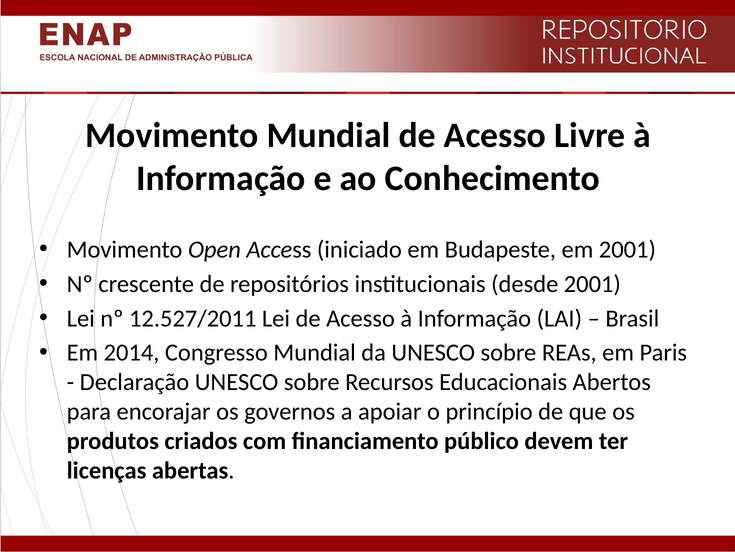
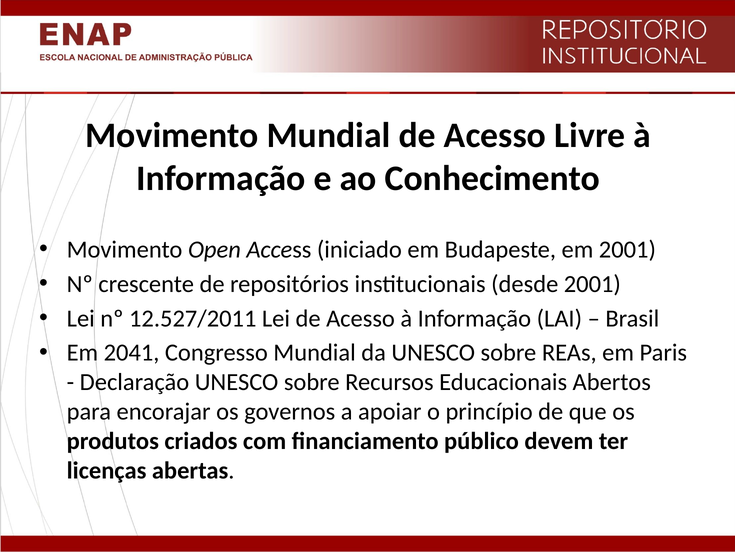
2014: 2014 -> 2041
